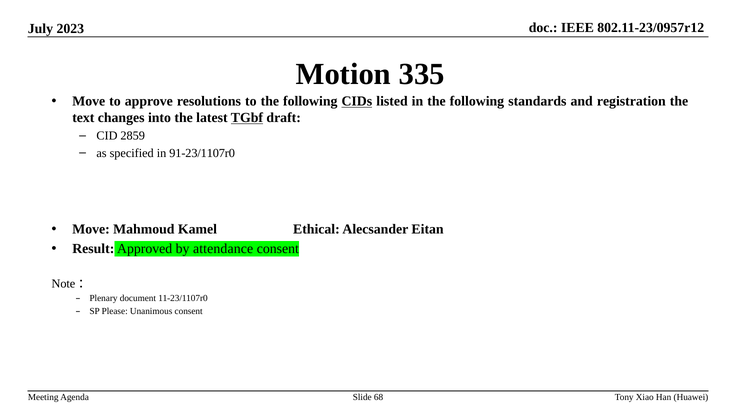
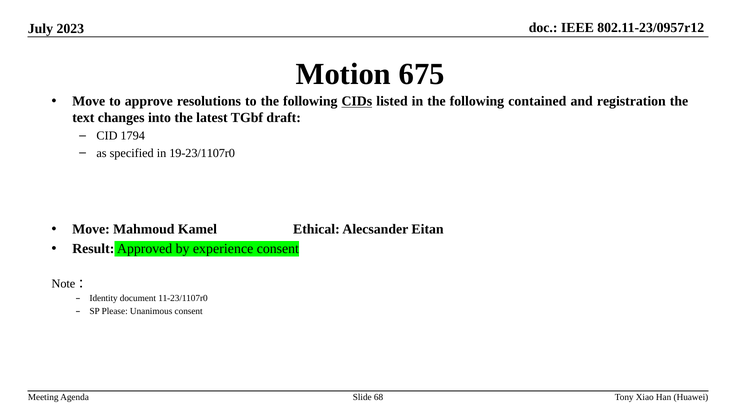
335: 335 -> 675
standards: standards -> contained
TGbf underline: present -> none
2859: 2859 -> 1794
91-23/1107r0: 91-23/1107r0 -> 19-23/1107r0
attendance: attendance -> experience
Plenary: Plenary -> Identity
